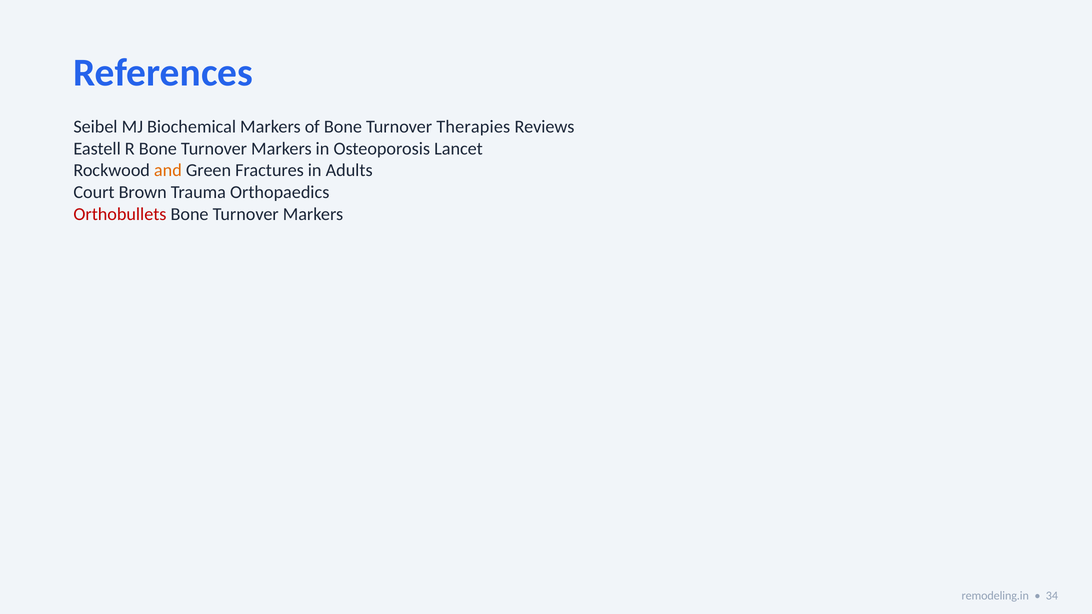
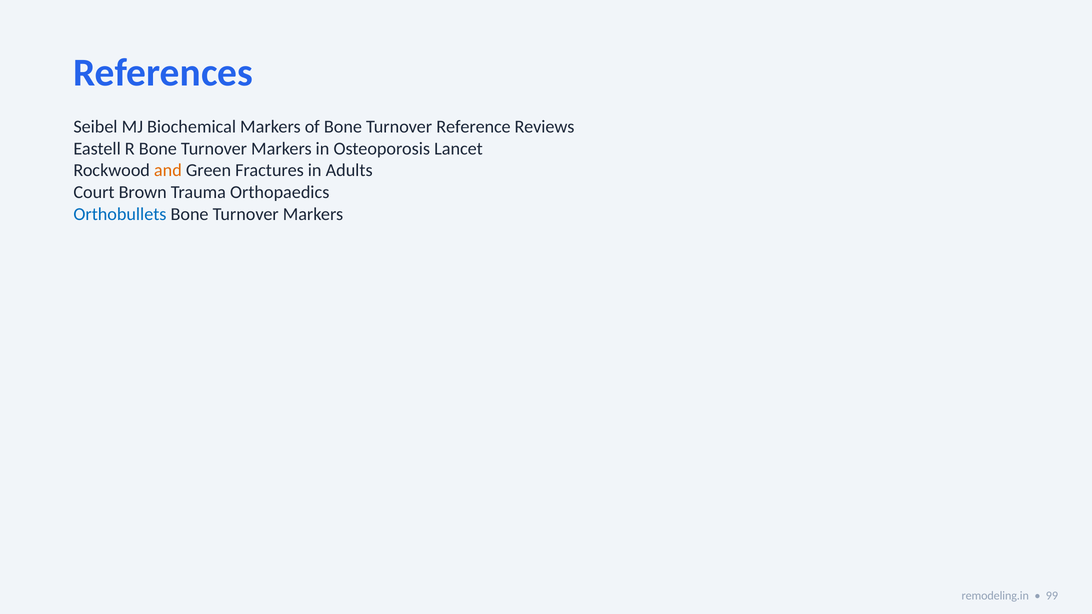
Therapies: Therapies -> Reference
Orthobullets colour: red -> blue
34: 34 -> 99
